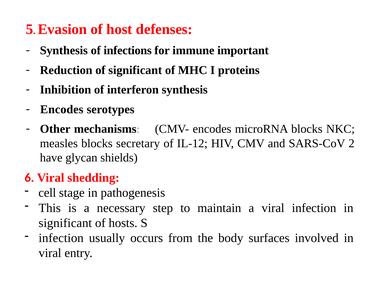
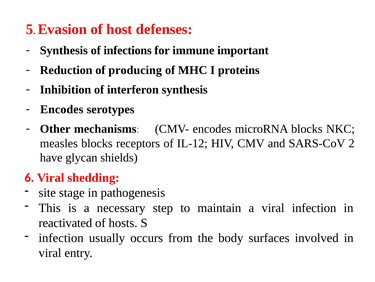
of significant: significant -> producing
secretary: secretary -> receptors
cell: cell -> site
significant at (65, 222): significant -> reactivated
